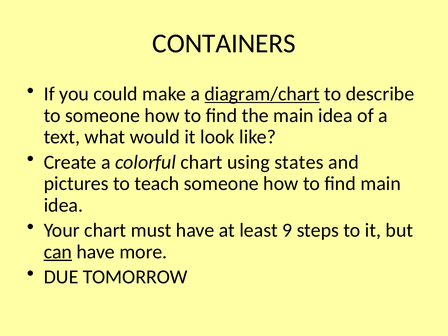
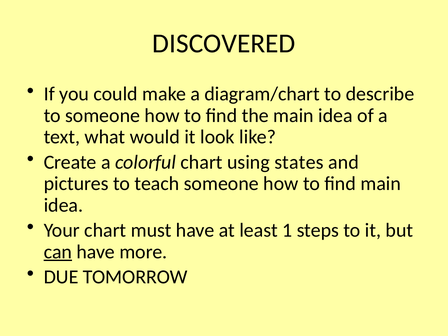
CONTAINERS: CONTAINERS -> DISCOVERED
diagram/chart underline: present -> none
9: 9 -> 1
